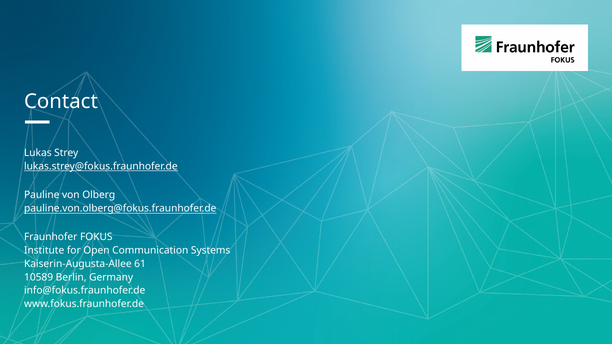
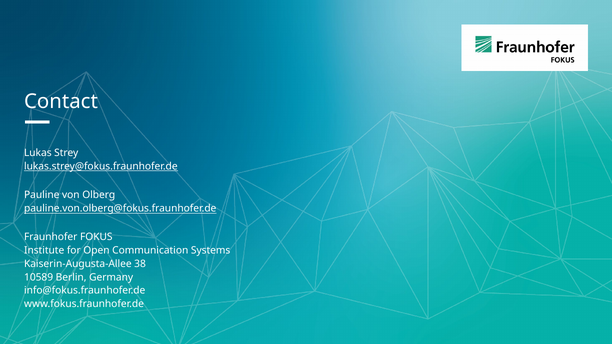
61: 61 -> 38
